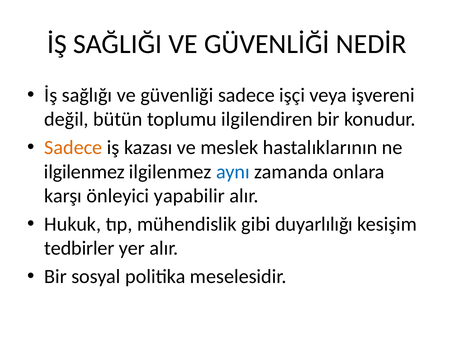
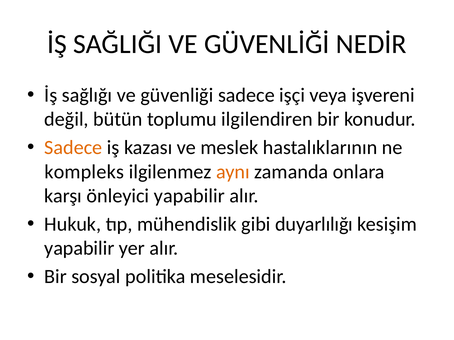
ilgilenmez at (84, 172): ilgilenmez -> kompleks
aynı colour: blue -> orange
tedbirler at (79, 249): tedbirler -> yapabilir
